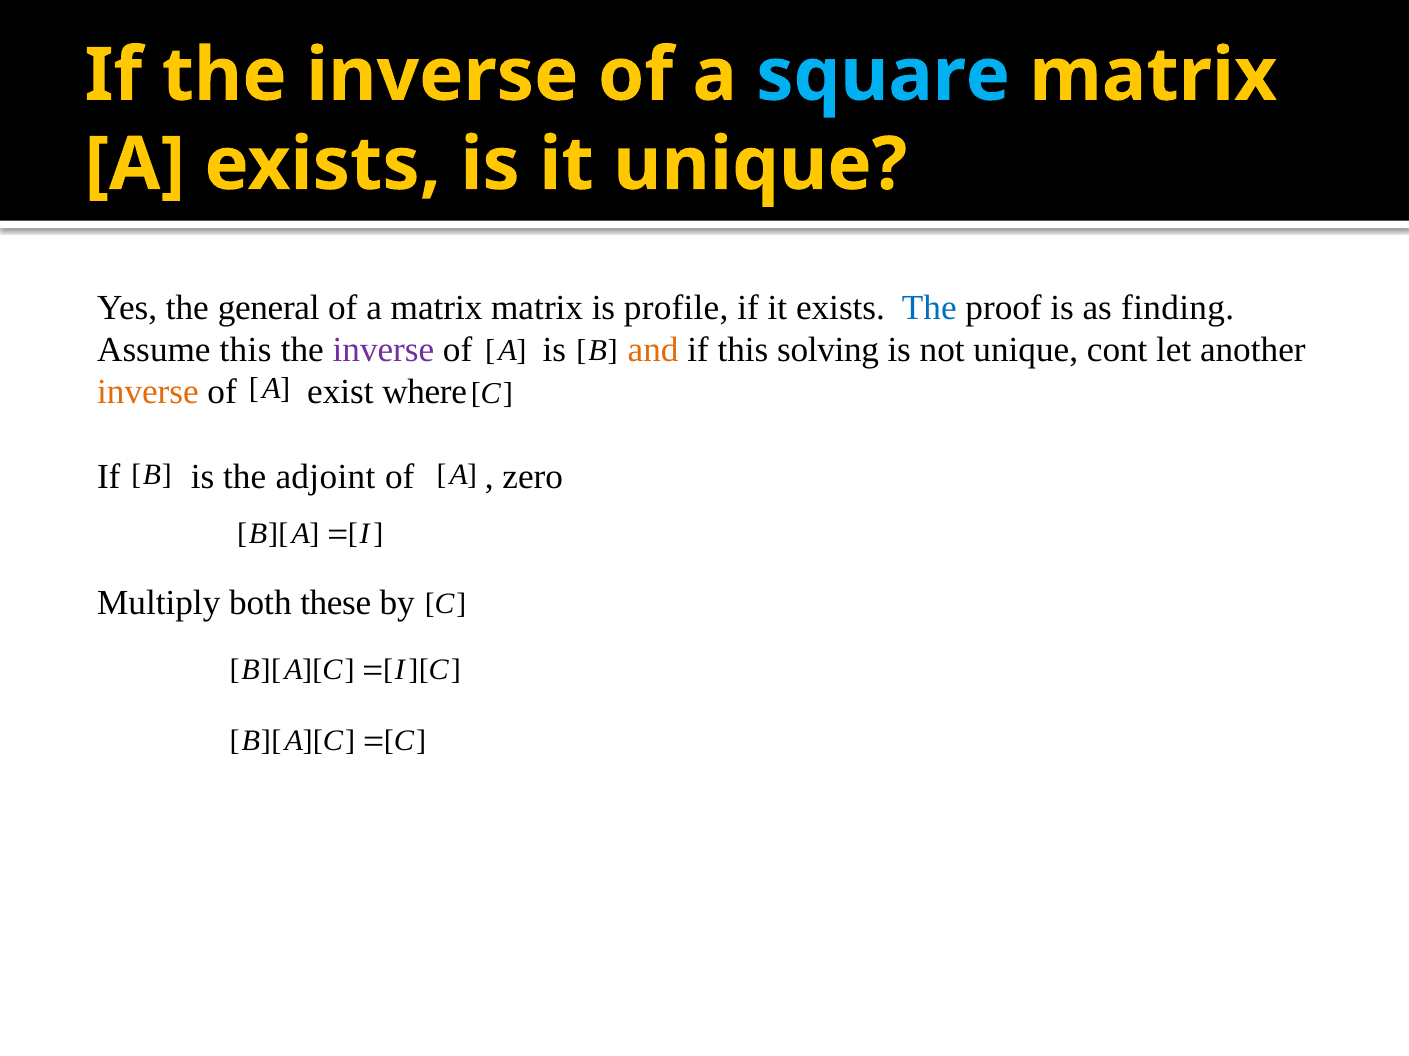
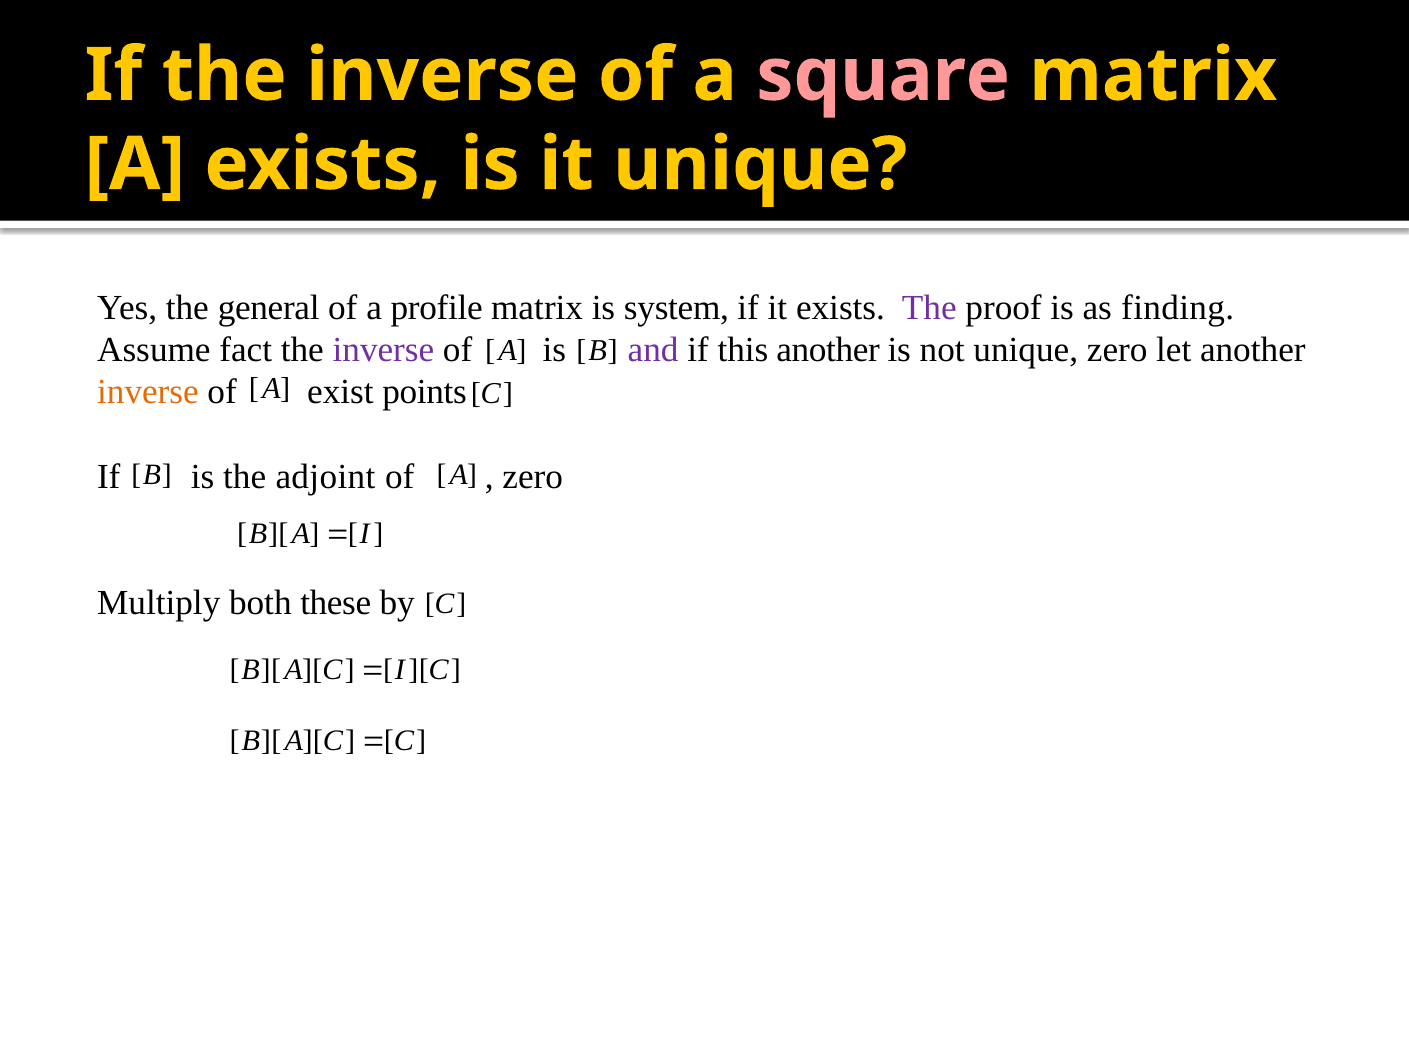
square colour: light blue -> pink
a matrix: matrix -> profile
profile: profile -> system
The at (929, 308) colour: blue -> purple
Assume this: this -> fact
and colour: orange -> purple
this solving: solving -> another
unique cont: cont -> zero
where: where -> points
